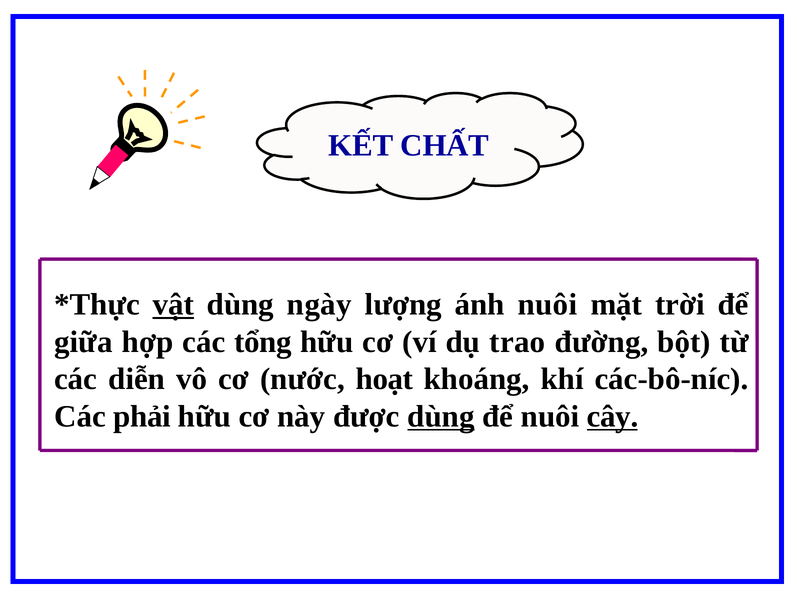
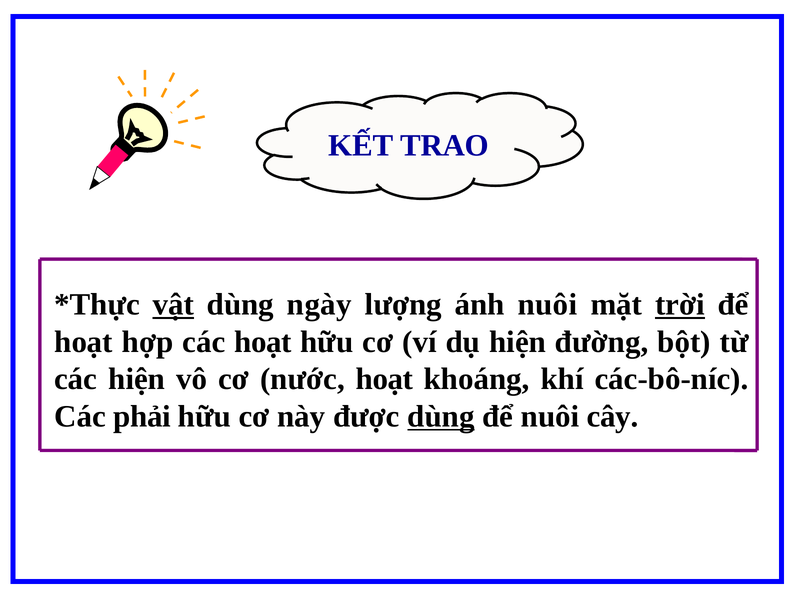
CHẤT: CHẤT -> TRAO
trời underline: none -> present
giữa at (83, 342): giữa -> hoạt
các tổng: tổng -> hoạt
dụ trao: trao -> hiện
các diễn: diễn -> hiện
cây underline: present -> none
